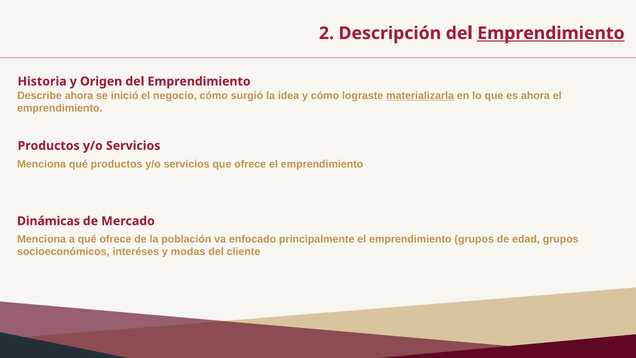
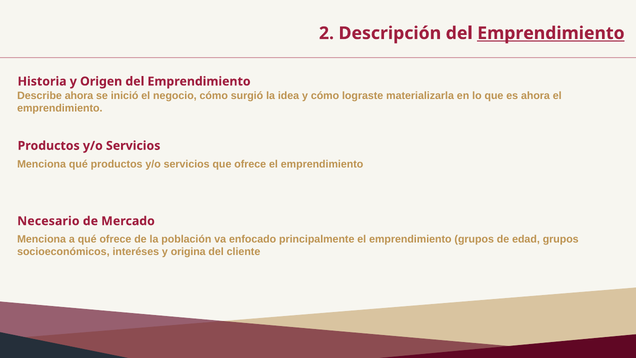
materializarla underline: present -> none
Dinámicas: Dinámicas -> Necesario
modas: modas -> origina
